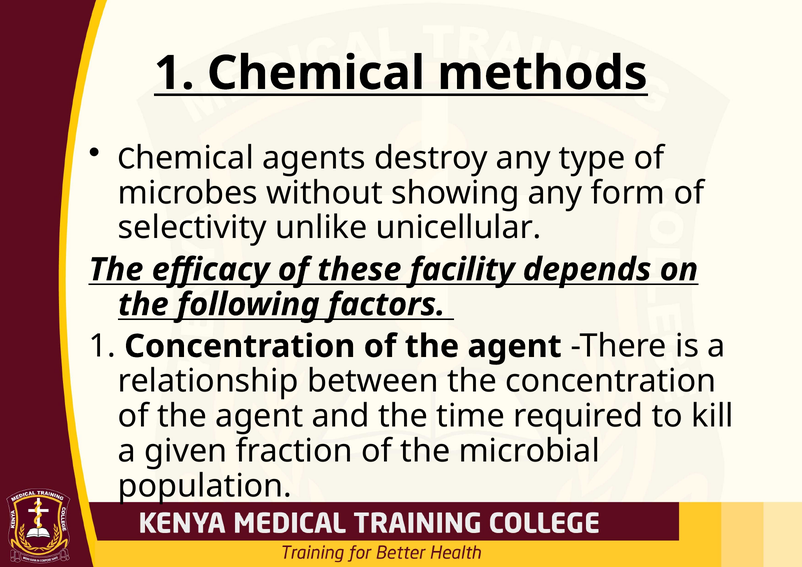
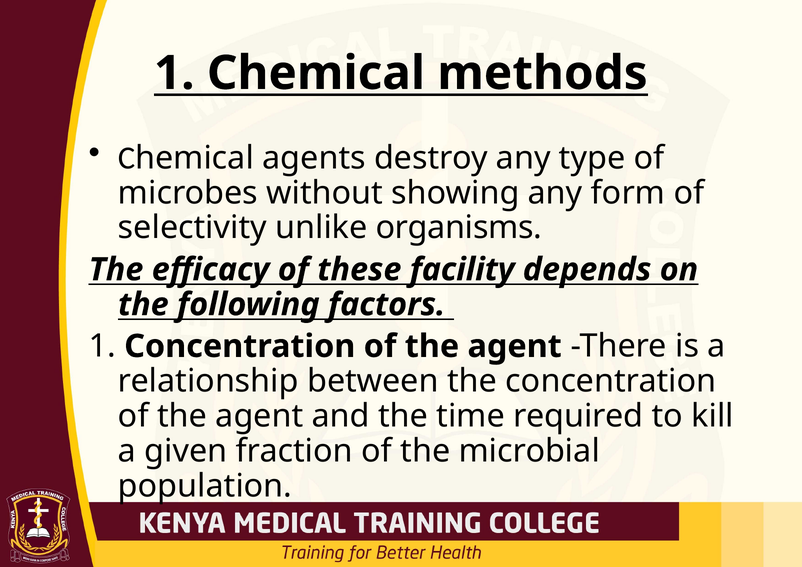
unicellular: unicellular -> organisms
